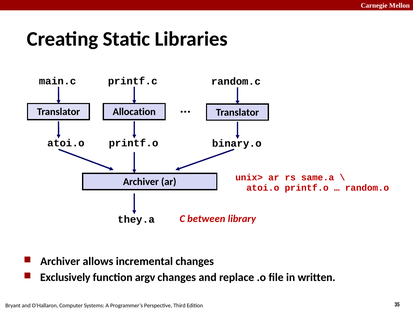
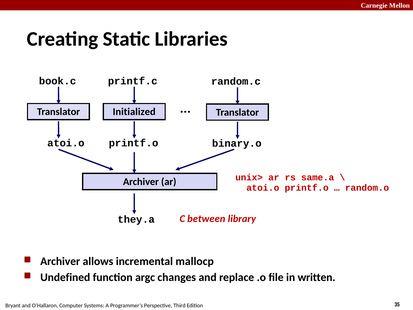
main.c: main.c -> book.c
Allocation: Allocation -> Initialized
incremental changes: changes -> mallocp
Exclusively: Exclusively -> Undefined
argv: argv -> argc
